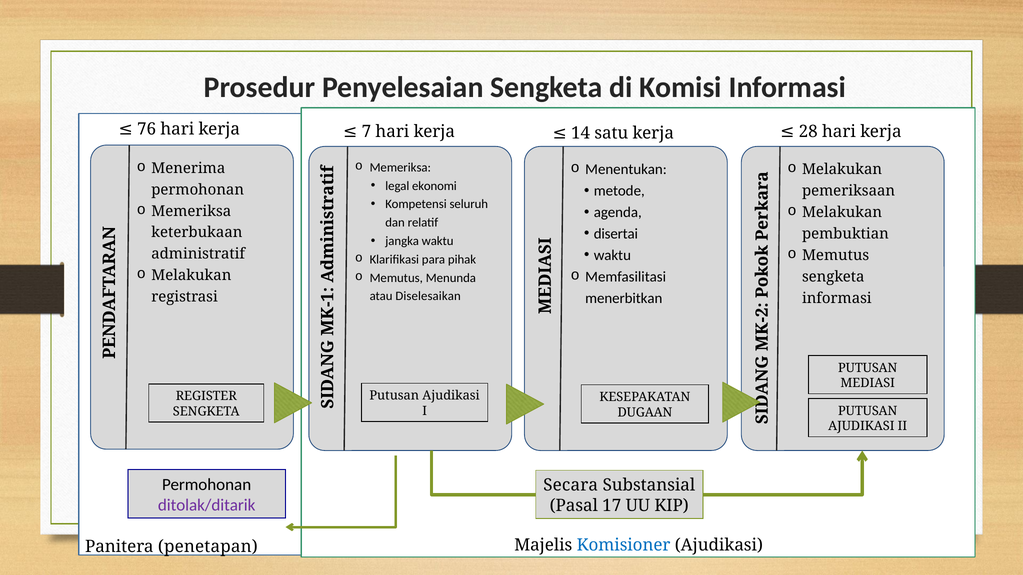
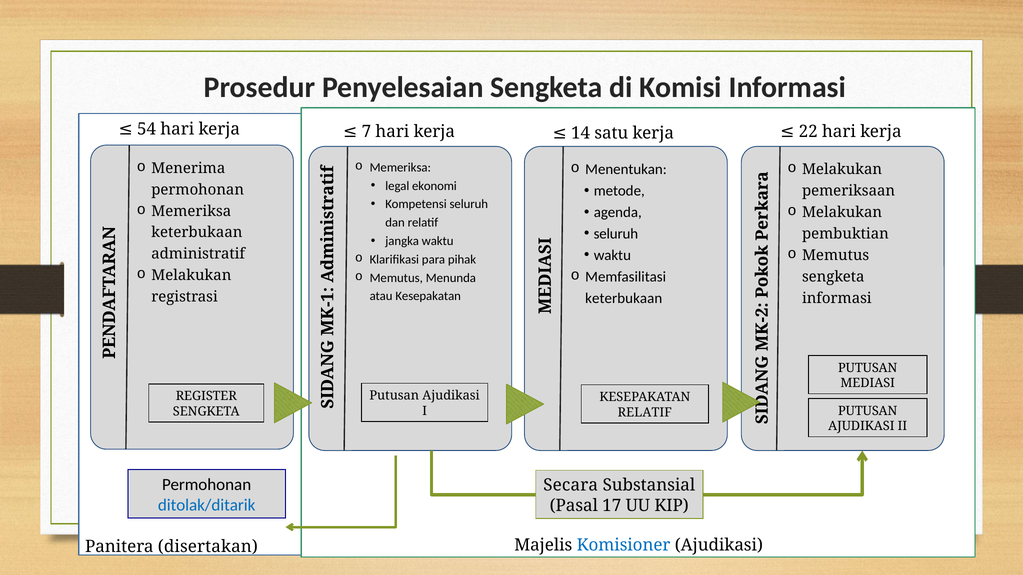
76: 76 -> 54
28: 28 -> 22
disertai at (616, 234): disertai -> seluruh
atau Diselesaikan: Diselesaikan -> Kesepakatan
menerbitkan at (624, 298): menerbitkan -> keterbukaan
DUGAAN at (645, 413): DUGAAN -> RELATIF
ditolak/ditarik colour: purple -> blue
penetapan: penetapan -> disertakan
